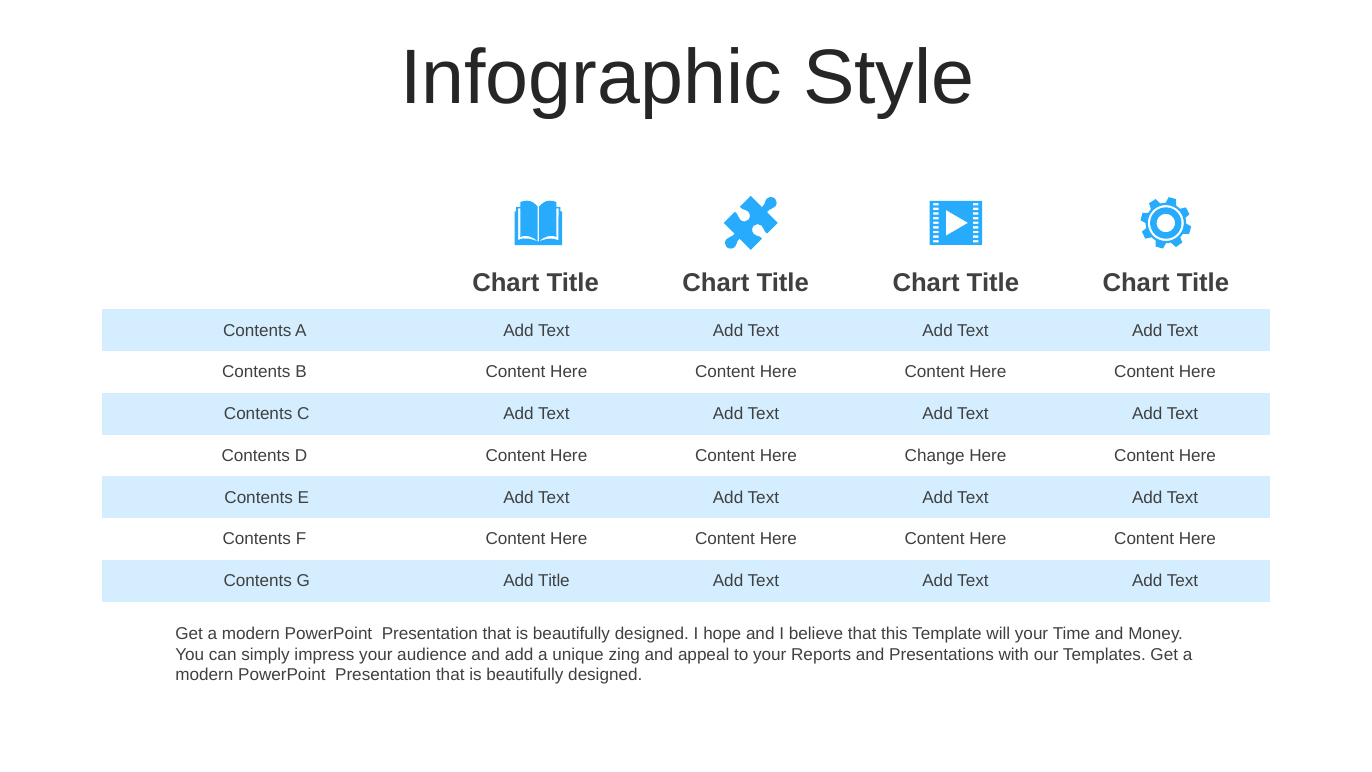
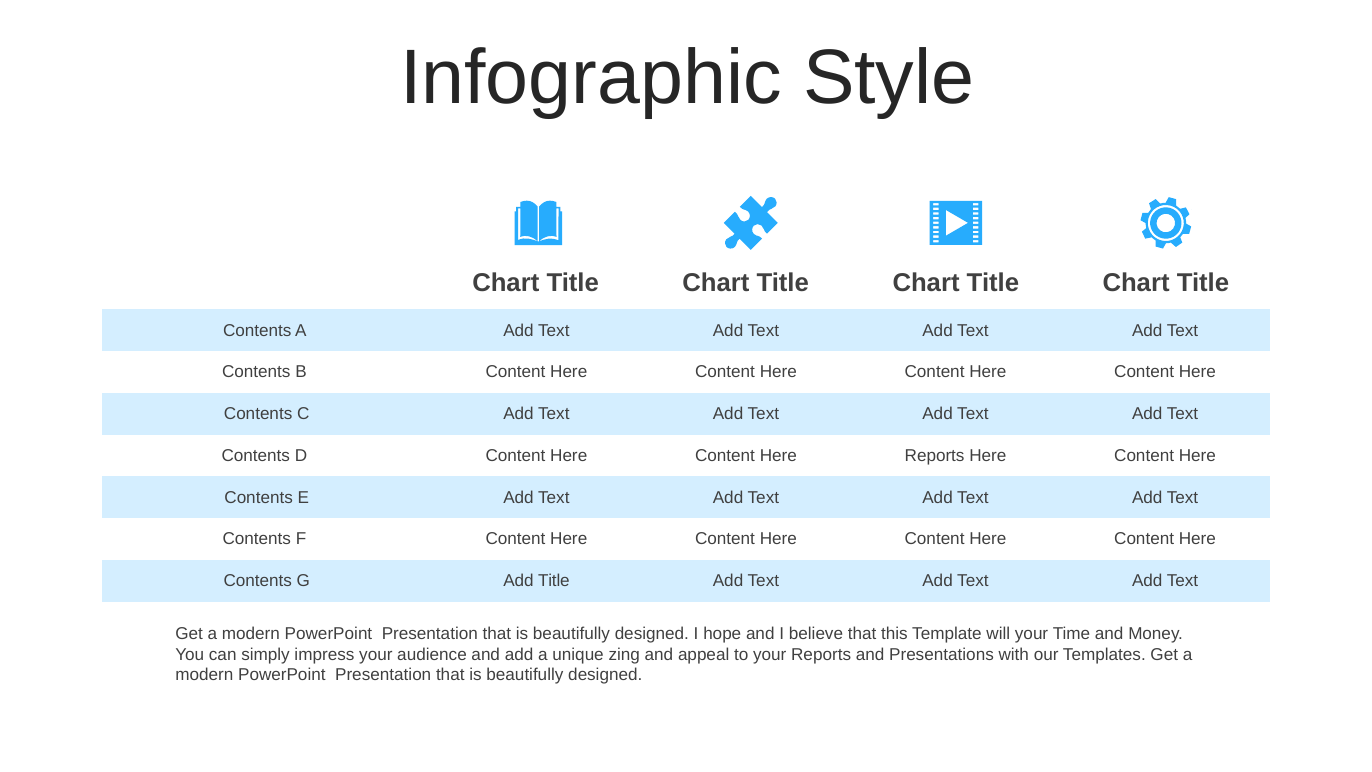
Here Change: Change -> Reports
